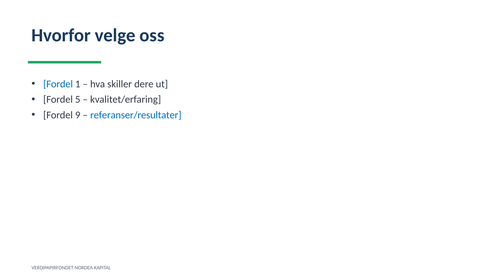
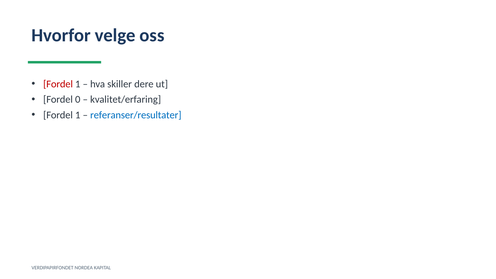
Fordel at (58, 84) colour: blue -> red
5: 5 -> 0
9 at (78, 115): 9 -> 1
